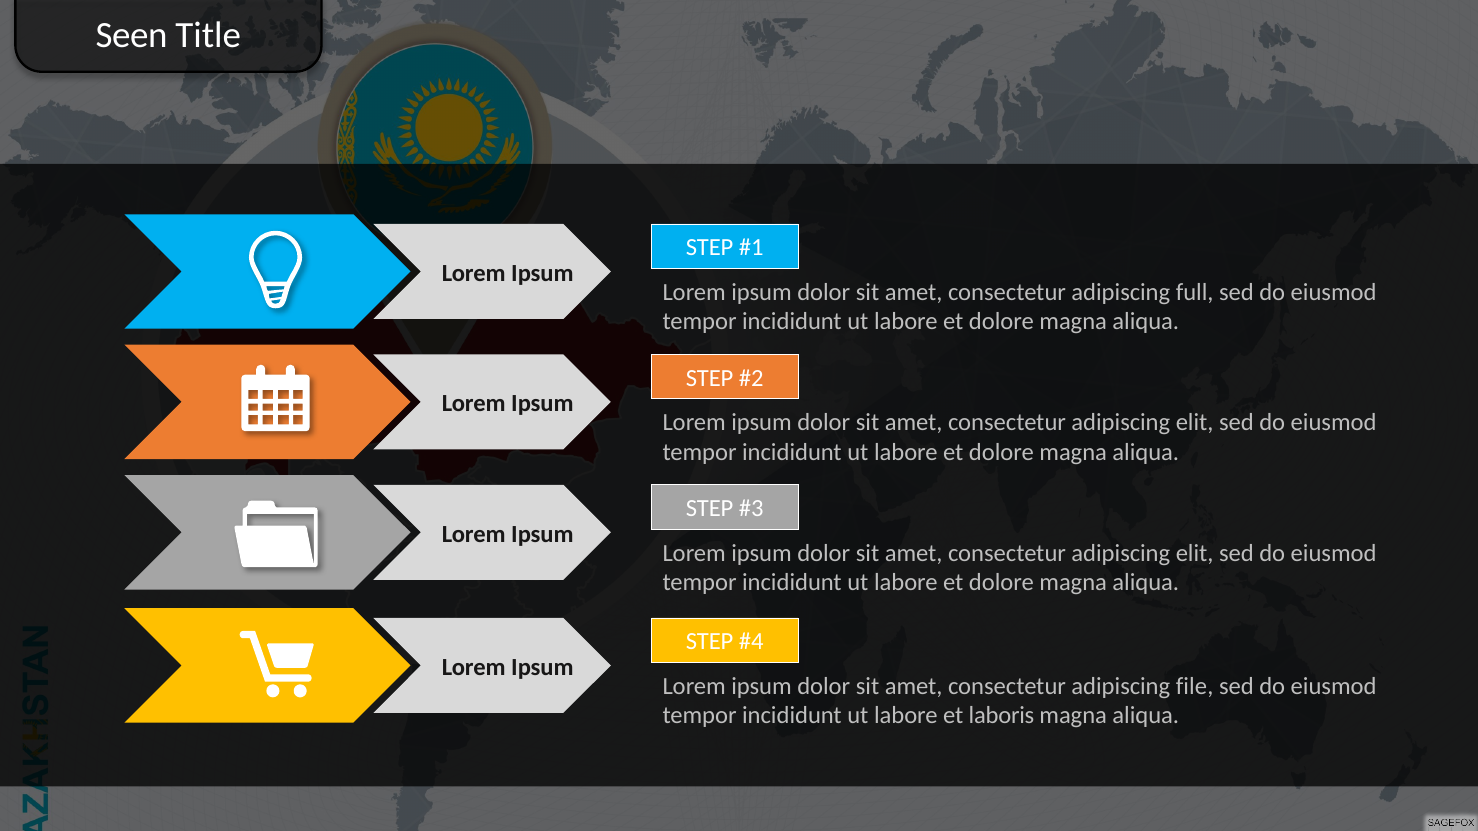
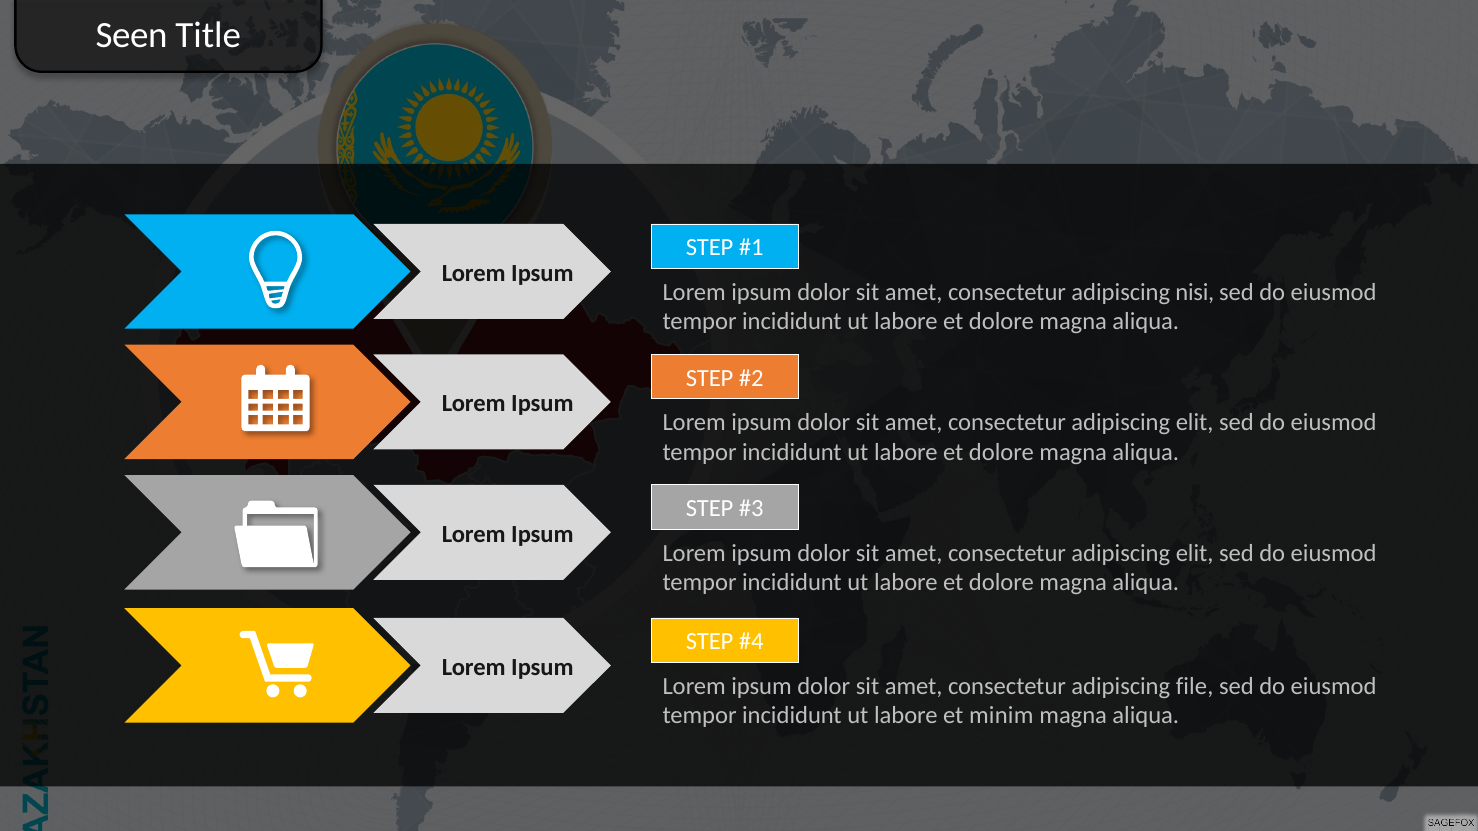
full: full -> nisi
laboris: laboris -> minim
